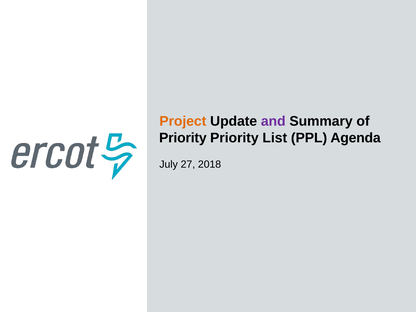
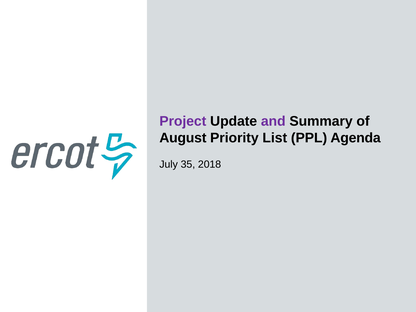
Project colour: orange -> purple
Priority at (183, 138): Priority -> August
27: 27 -> 35
